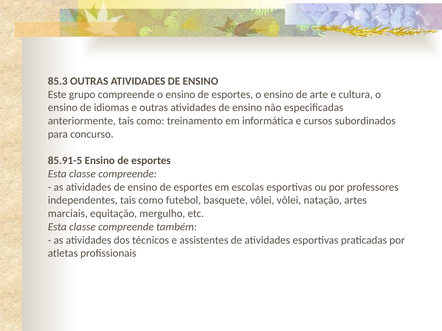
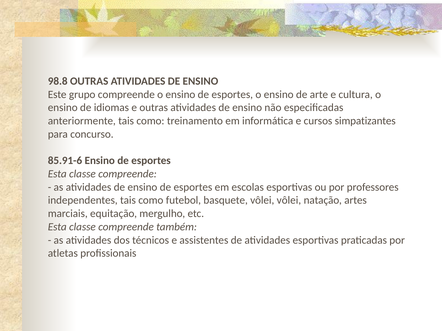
85.3: 85.3 -> 98.8
subordinados: subordinados -> simpatizantes
85.91-5: 85.91-5 -> 85.91-6
